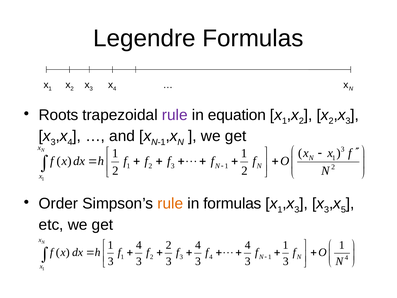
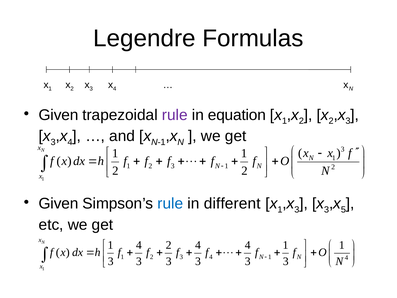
Roots at (58, 115): Roots -> Given
Order at (58, 203): Order -> Given
rule at (170, 203) colour: orange -> blue
in formulas: formulas -> different
